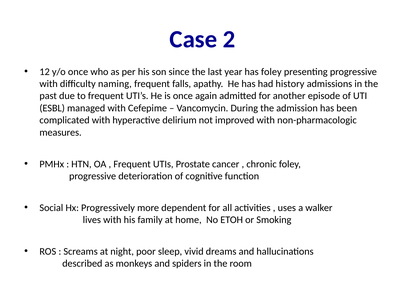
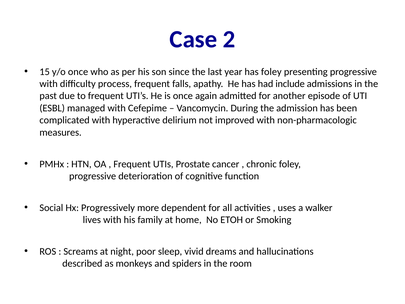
12: 12 -> 15
naming: naming -> process
history: history -> include
